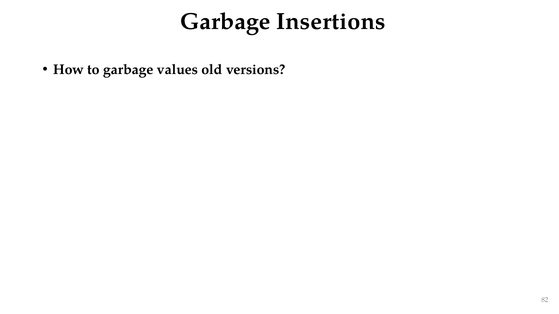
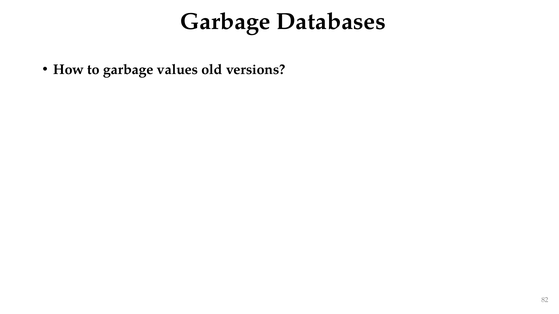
Insertions: Insertions -> Databases
